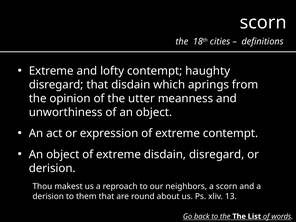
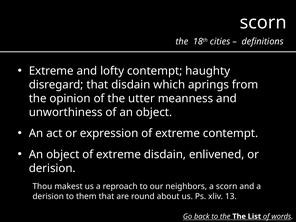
disdain disregard: disregard -> enlivened
